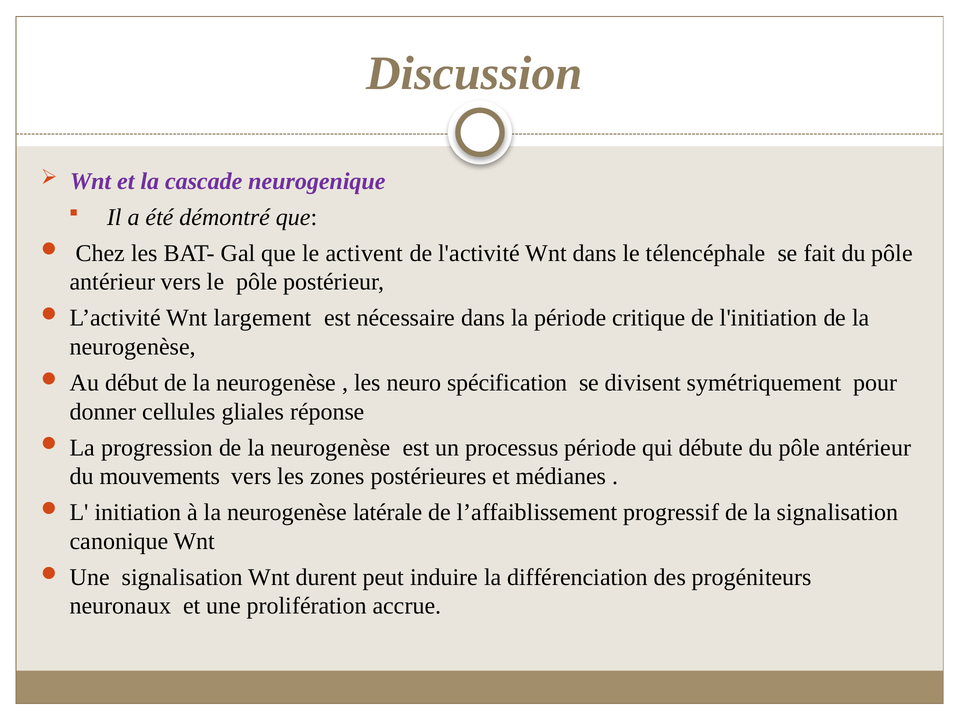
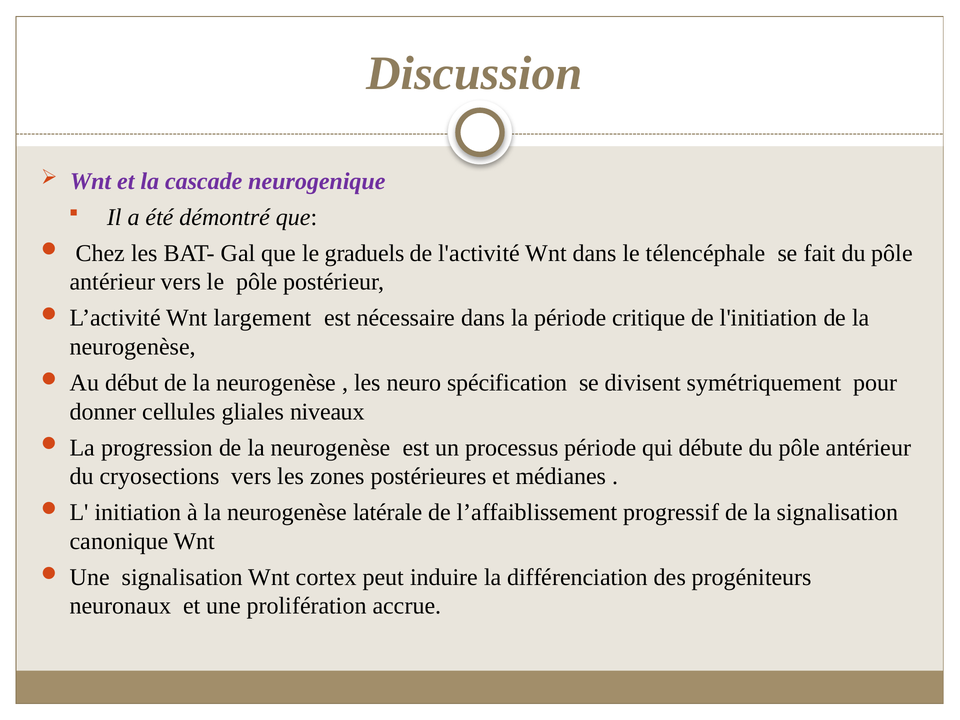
activent: activent -> graduels
réponse: réponse -> niveaux
mouvements: mouvements -> cryosections
durent: durent -> cortex
